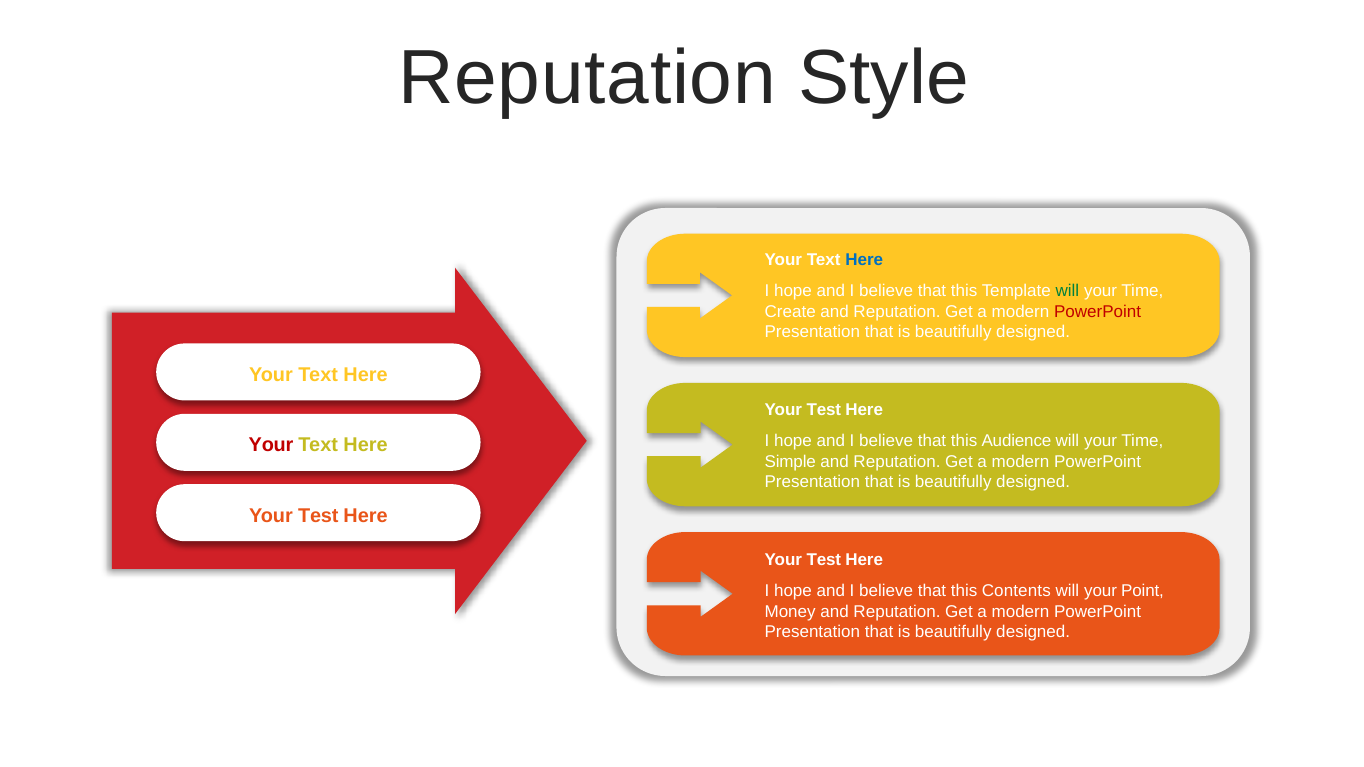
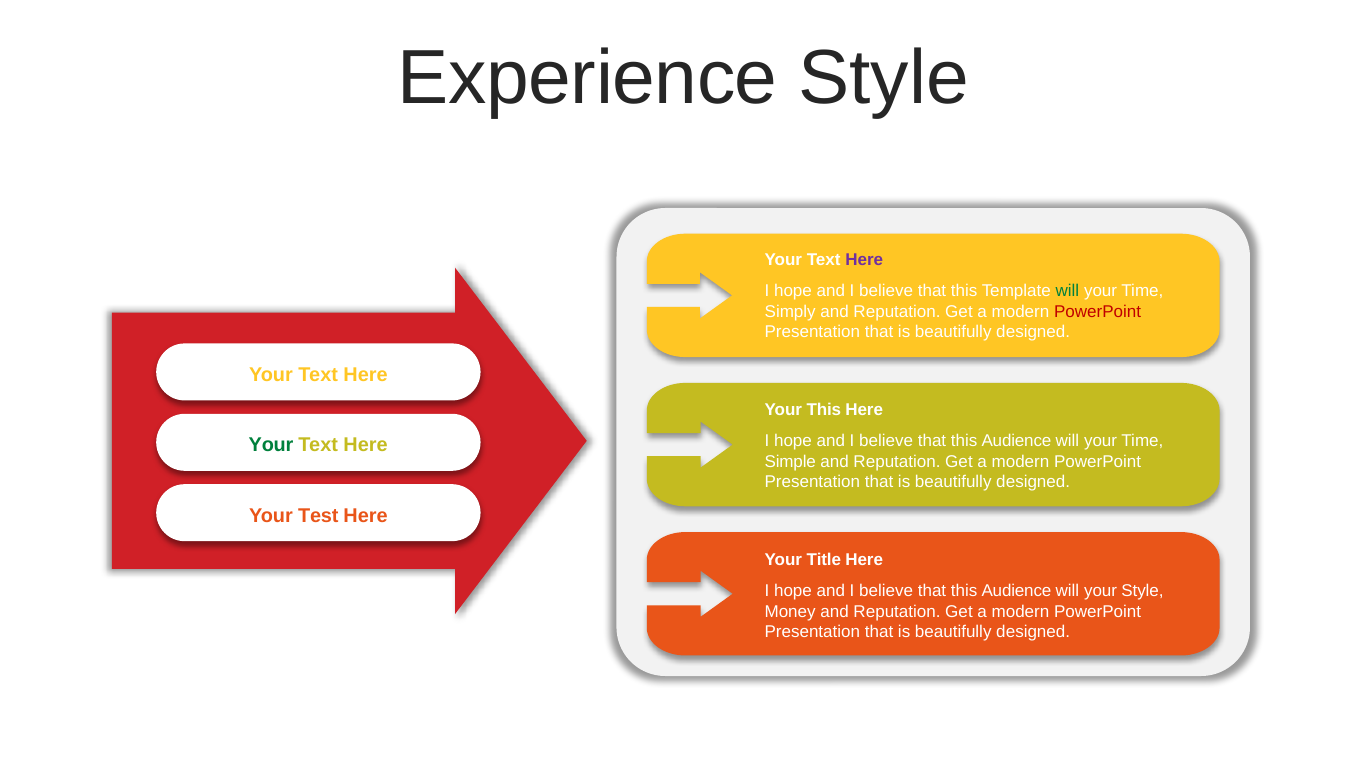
Reputation at (587, 78): Reputation -> Experience
Here at (864, 260) colour: blue -> purple
Create: Create -> Simply
Test at (824, 410): Test -> This
Your at (271, 445) colour: red -> green
Test at (824, 560): Test -> Title
Contents at (1016, 591): Contents -> Audience
your Point: Point -> Style
